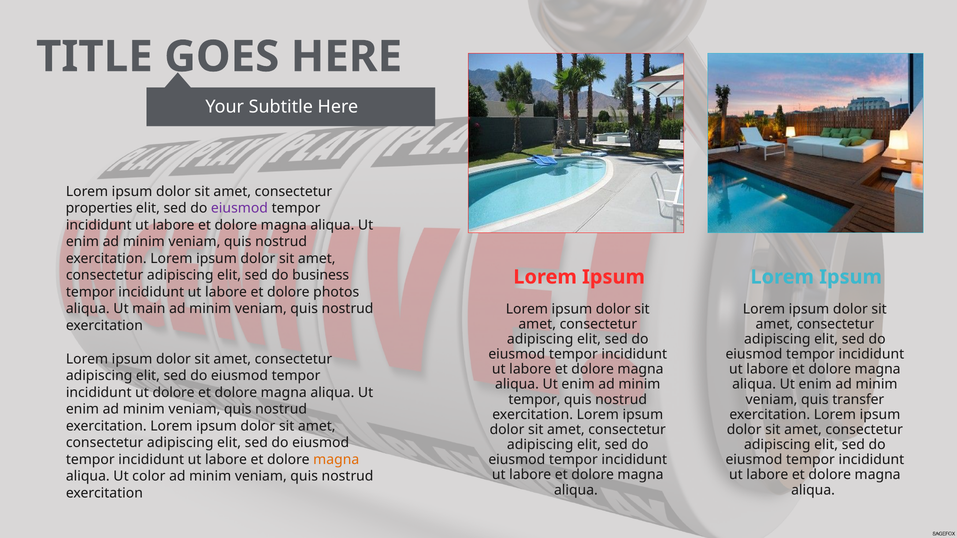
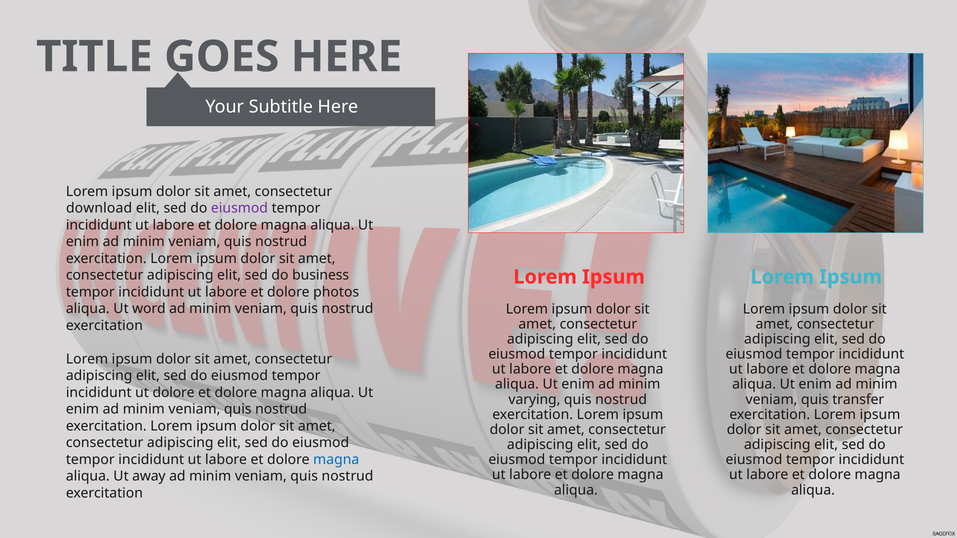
properties: properties -> download
main: main -> word
tempor at (534, 400): tempor -> varying
magna at (336, 460) colour: orange -> blue
color: color -> away
